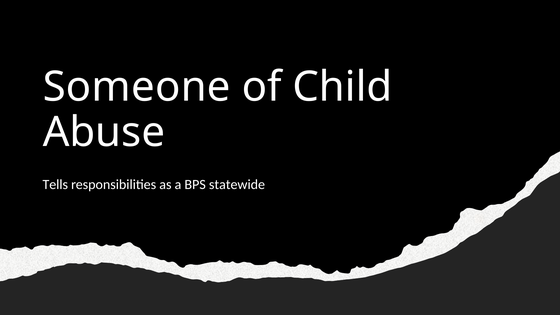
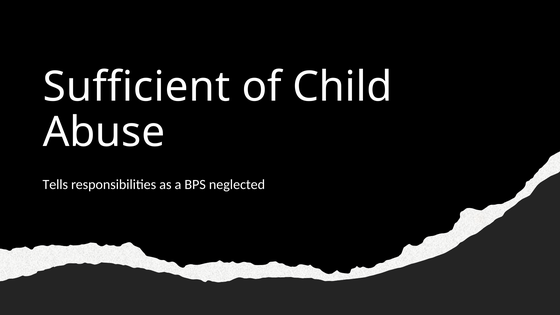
Someone: Someone -> Sufficient
statewide: statewide -> neglected
